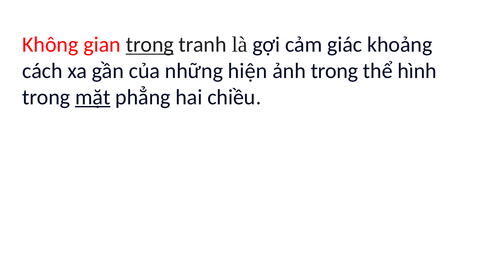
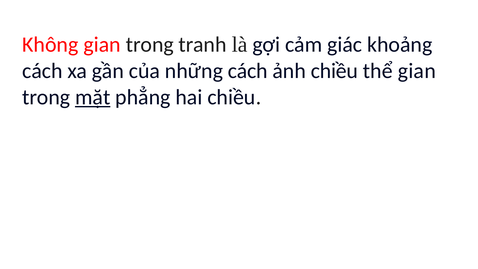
trong at (150, 45) underline: present -> none
những hiện: hiện -> cách
ảnh trong: trong -> chiều
thể hình: hình -> gian
